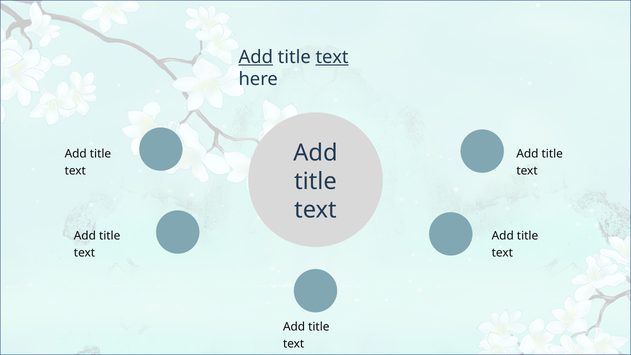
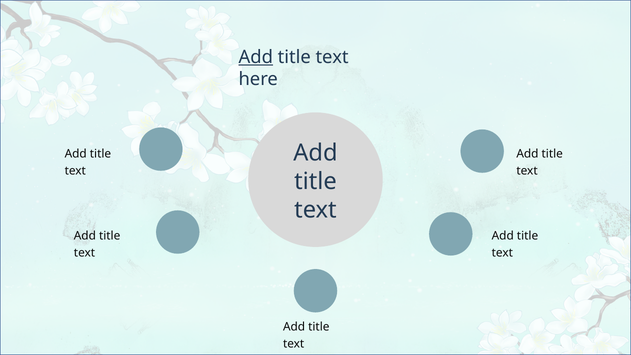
text at (332, 57) underline: present -> none
